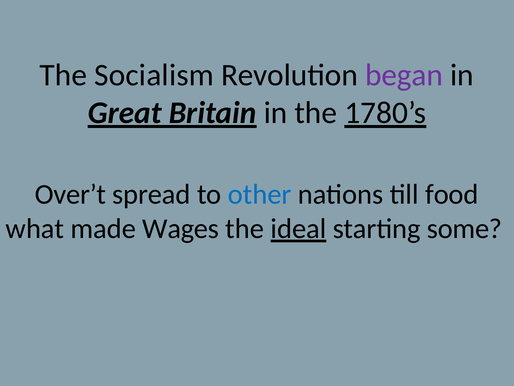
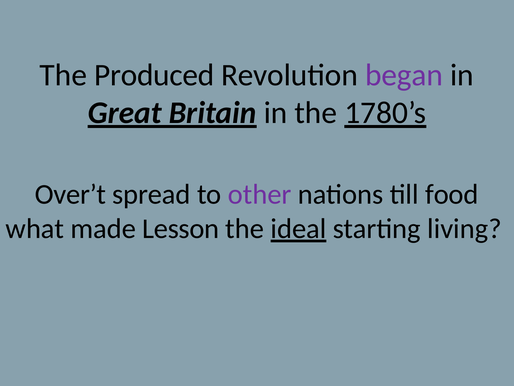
Socialism: Socialism -> Produced
other colour: blue -> purple
Wages: Wages -> Lesson
some: some -> living
